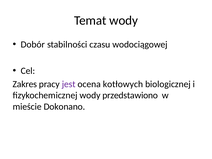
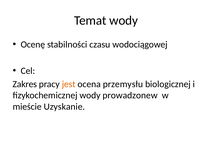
Dobór: Dobór -> Ocenę
jest colour: purple -> orange
kotłowych: kotłowych -> przemysłu
przedstawiono: przedstawiono -> prowadzonew
Dokonano: Dokonano -> Uzyskanie
